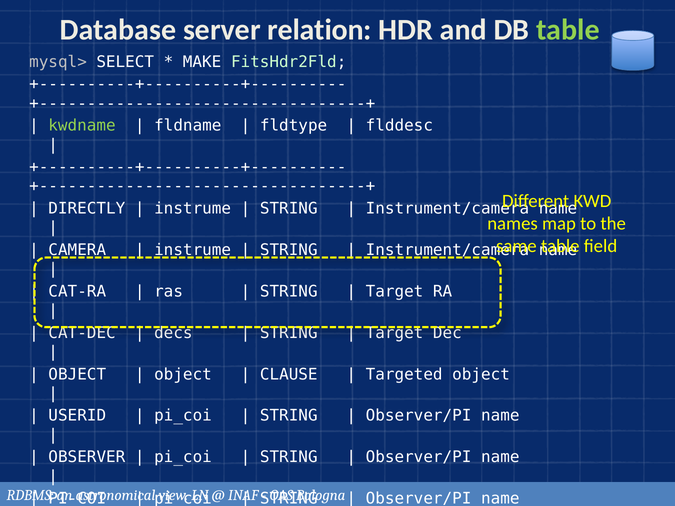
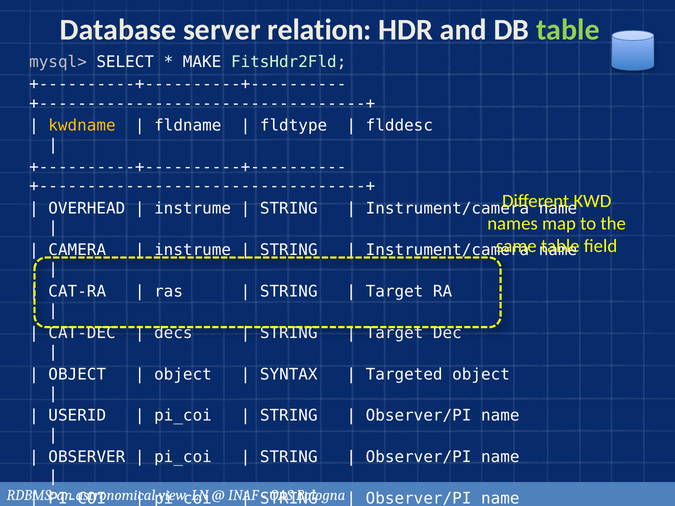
kwdname colour: light green -> yellow
DIRECTLY: DIRECTLY -> OVERHEAD
CLAUSE: CLAUSE -> SYNTAX
